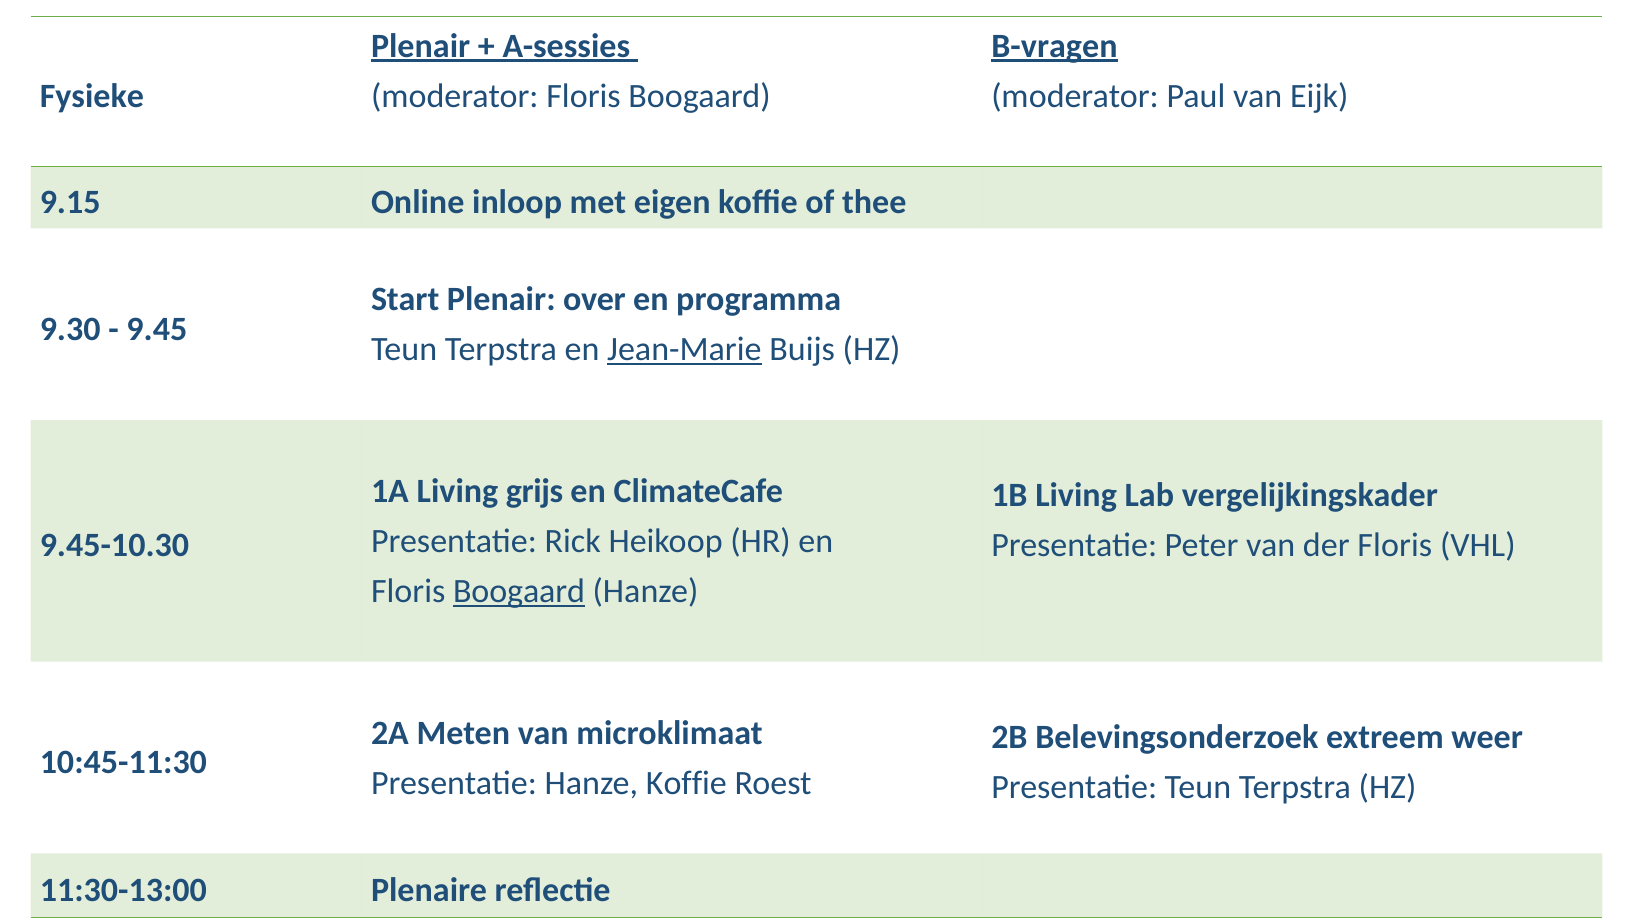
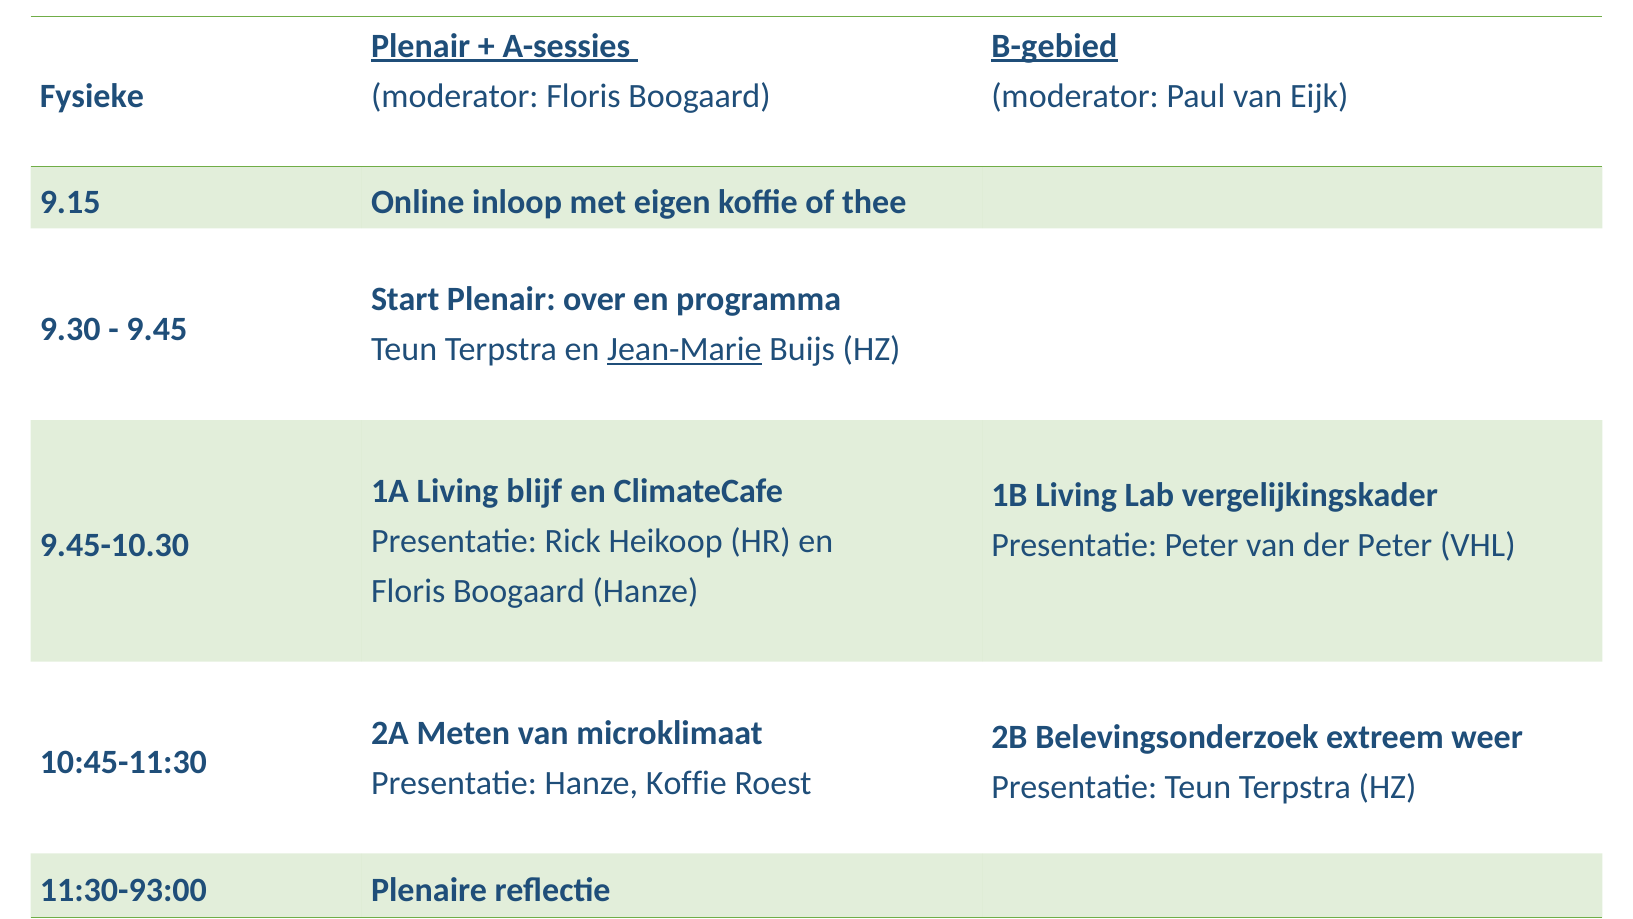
B-vragen: B-vragen -> B-gebied
grijs: grijs -> blijf
der Floris: Floris -> Peter
Boogaard at (519, 591) underline: present -> none
11:30-13:00: 11:30-13:00 -> 11:30-93:00
